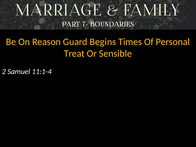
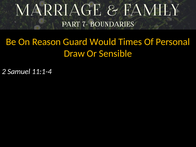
Begins: Begins -> Would
Treat: Treat -> Draw
